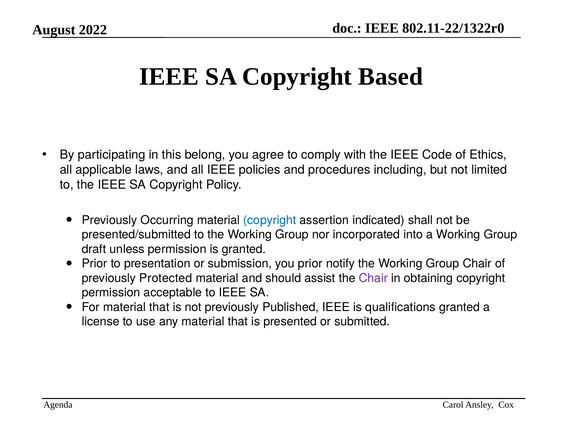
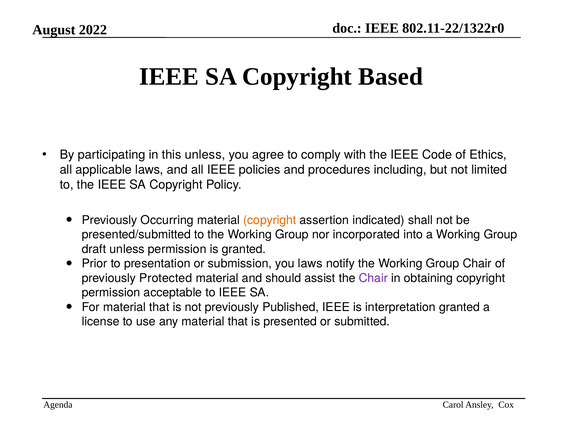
this belong: belong -> unless
copyright at (270, 220) colour: blue -> orange
you prior: prior -> laws
qualifications: qualifications -> interpretation
